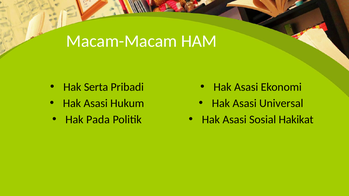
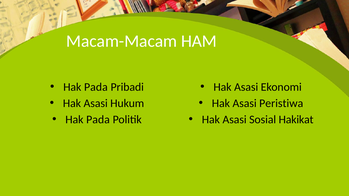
Serta at (96, 87): Serta -> Pada
Universal: Universal -> Peristiwa
